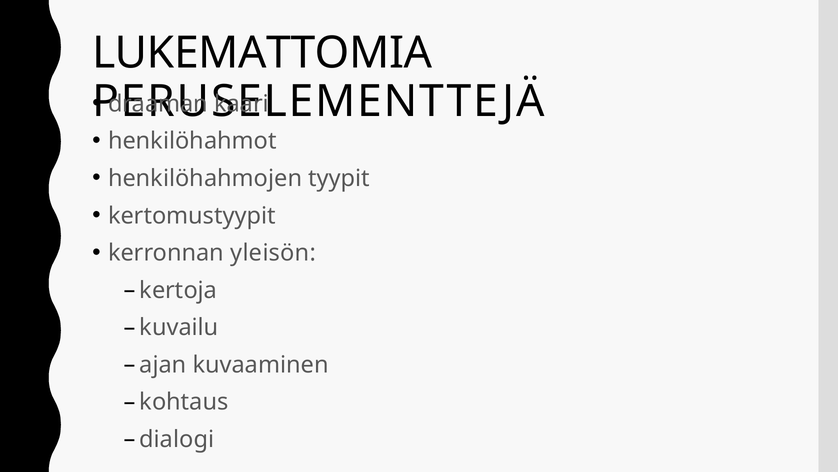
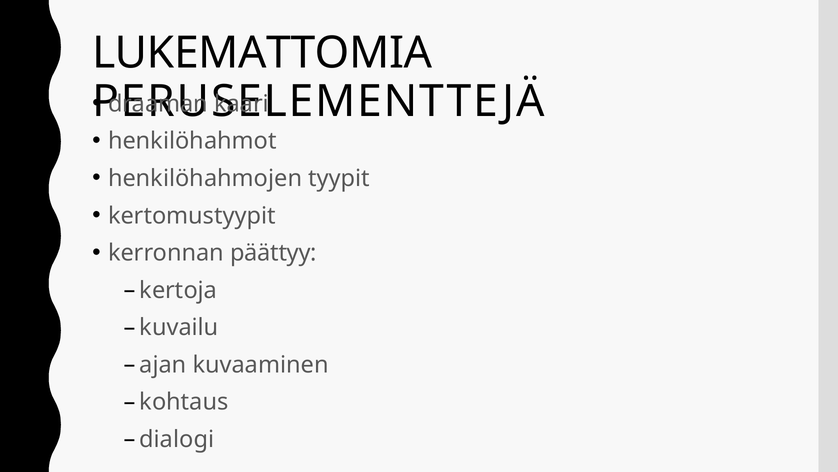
yleisön: yleisön -> päättyy
